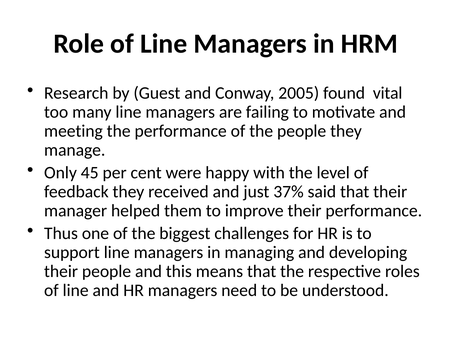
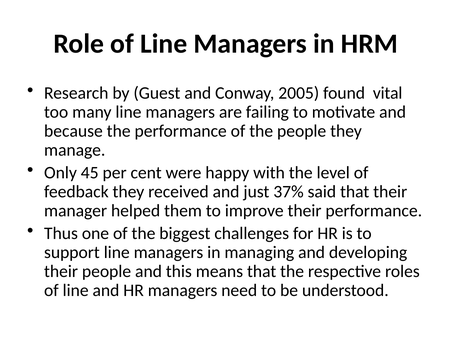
meeting: meeting -> because
